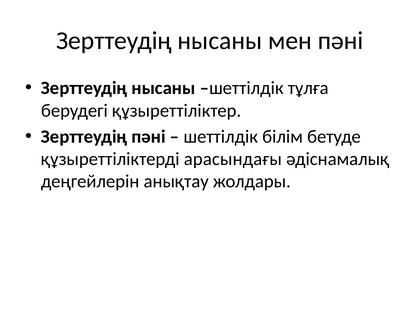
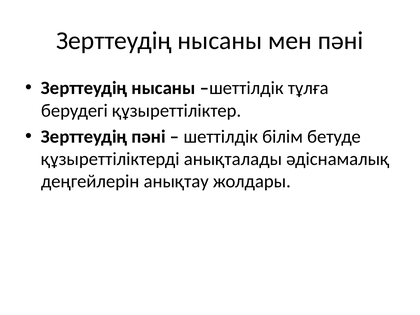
арасындағы: арасындағы -> анықталады
